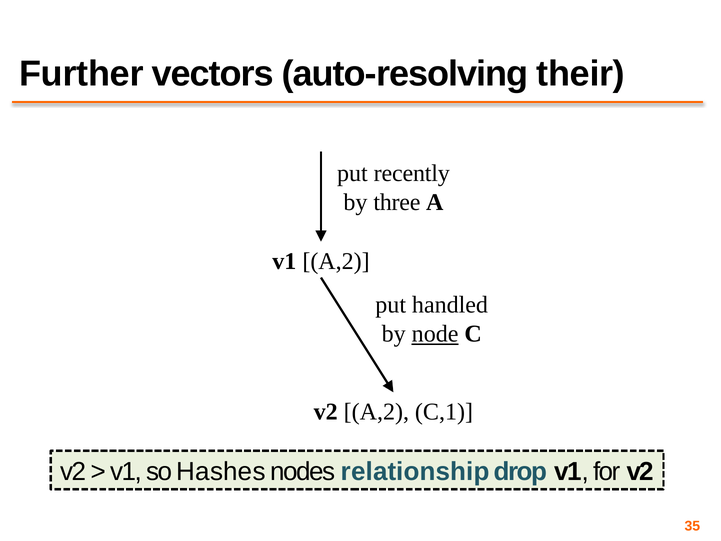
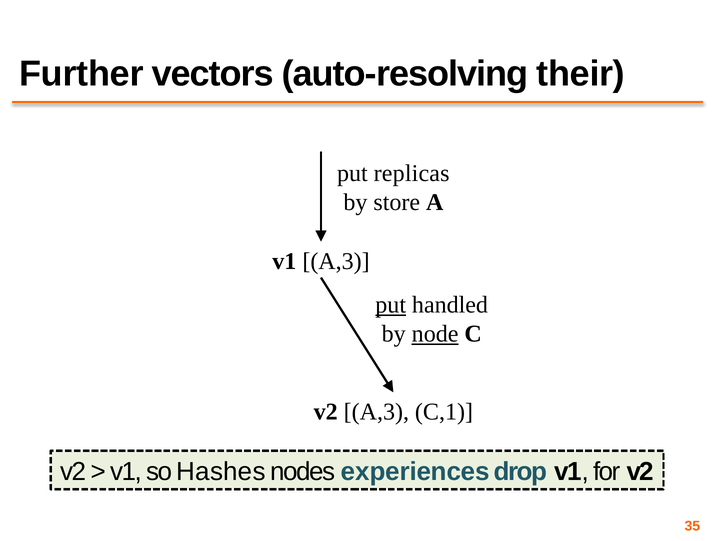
recently: recently -> replicas
three: three -> store
v1 A,2: A,2 -> A,3
put at (391, 305) underline: none -> present
v2 A,2: A,2 -> A,3
relationship: relationship -> experiences
